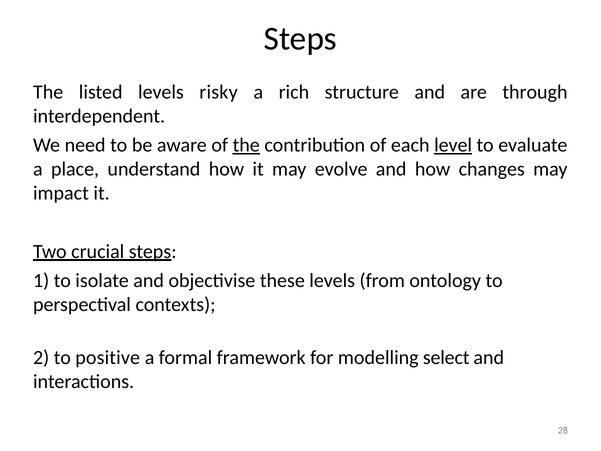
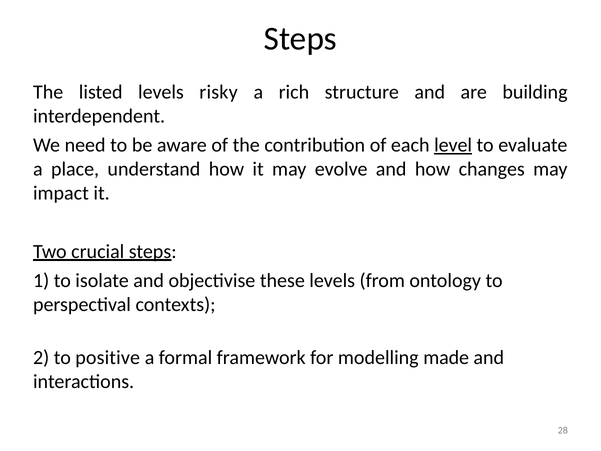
through: through -> building
the at (246, 145) underline: present -> none
select: select -> made
